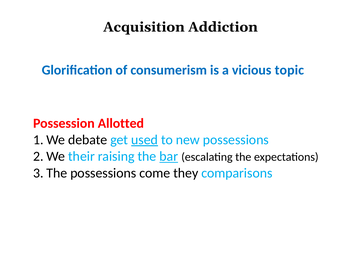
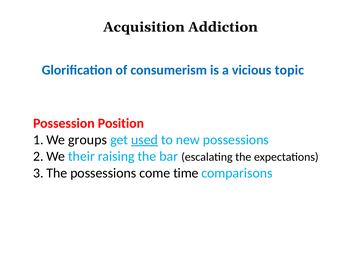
Allotted: Allotted -> Position
debate: debate -> groups
bar underline: present -> none
they: they -> time
